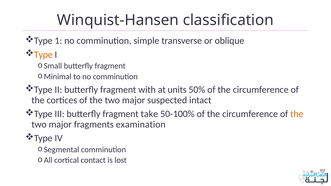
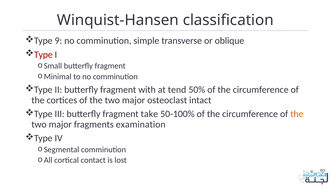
1: 1 -> 9
Type at (43, 55) colour: orange -> red
units: units -> tend
suspected: suspected -> osteoclast
